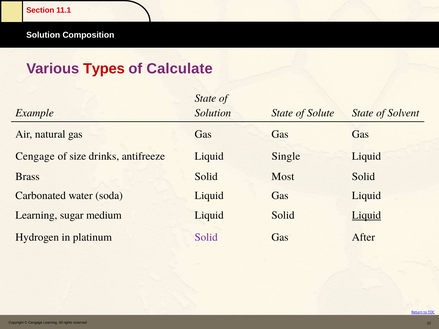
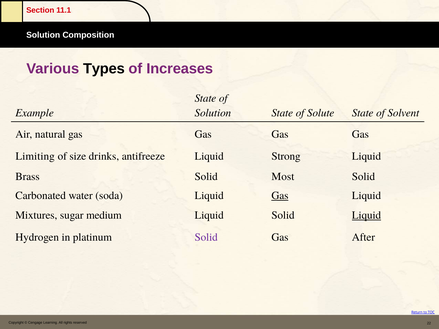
Types colour: red -> black
Calculate: Calculate -> Increases
Cengage at (35, 156): Cengage -> Limiting
Single: Single -> Strong
Gas at (280, 196) underline: none -> present
Learning at (36, 215): Learning -> Mixtures
